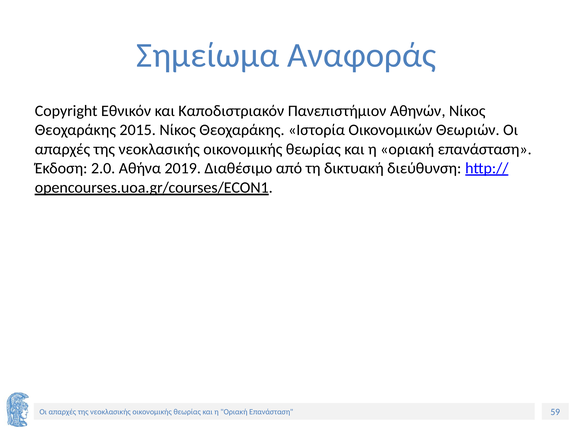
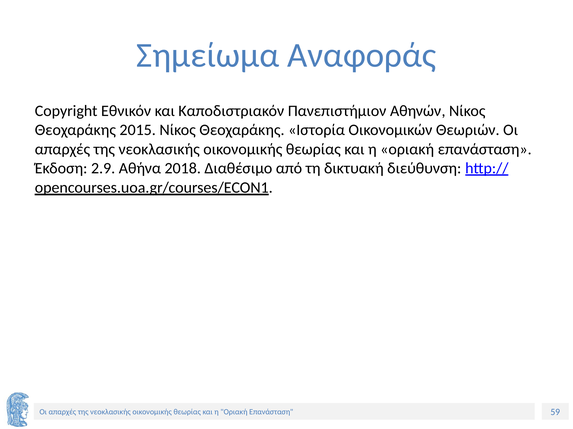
2.0: 2.0 -> 2.9
2019: 2019 -> 2018
